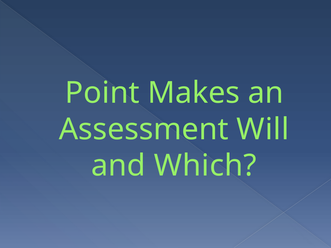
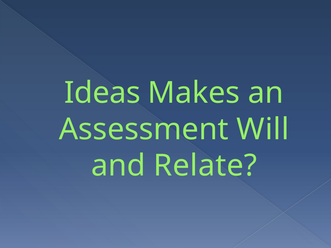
Point: Point -> Ideas
Which: Which -> Relate
